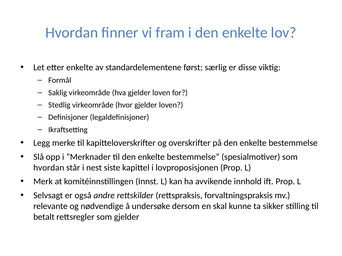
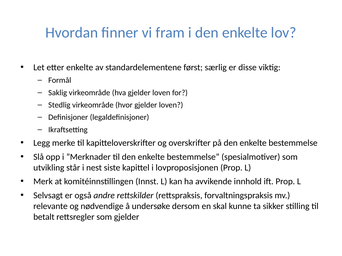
hvordan at (49, 168): hvordan -> utvikling
